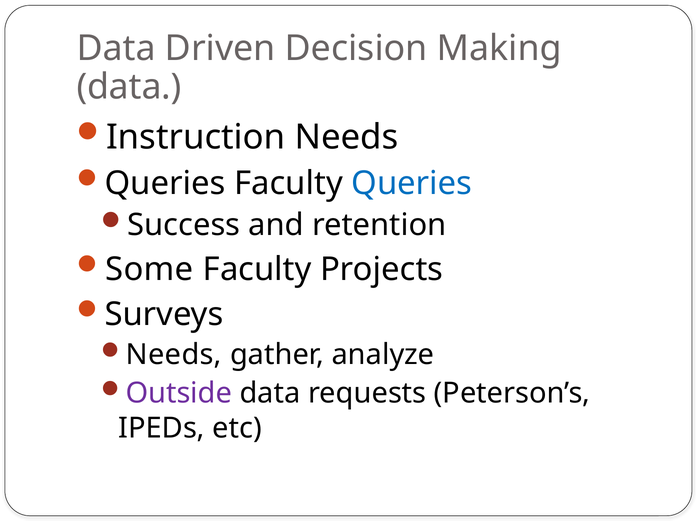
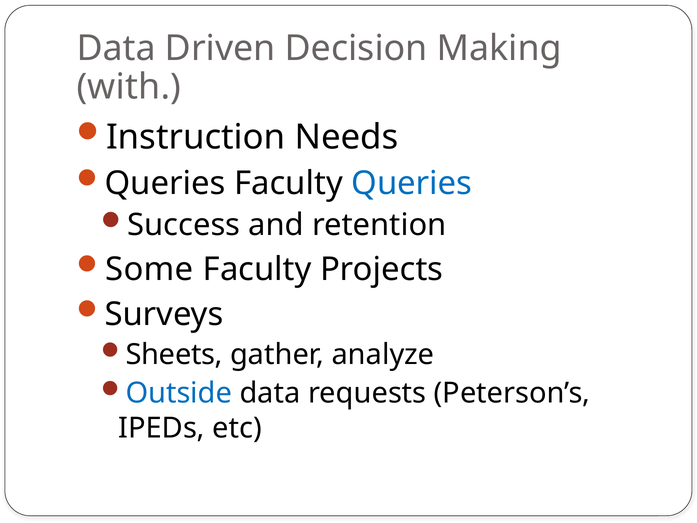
data at (129, 87): data -> with
Needs at (174, 355): Needs -> Sheets
Outside colour: purple -> blue
